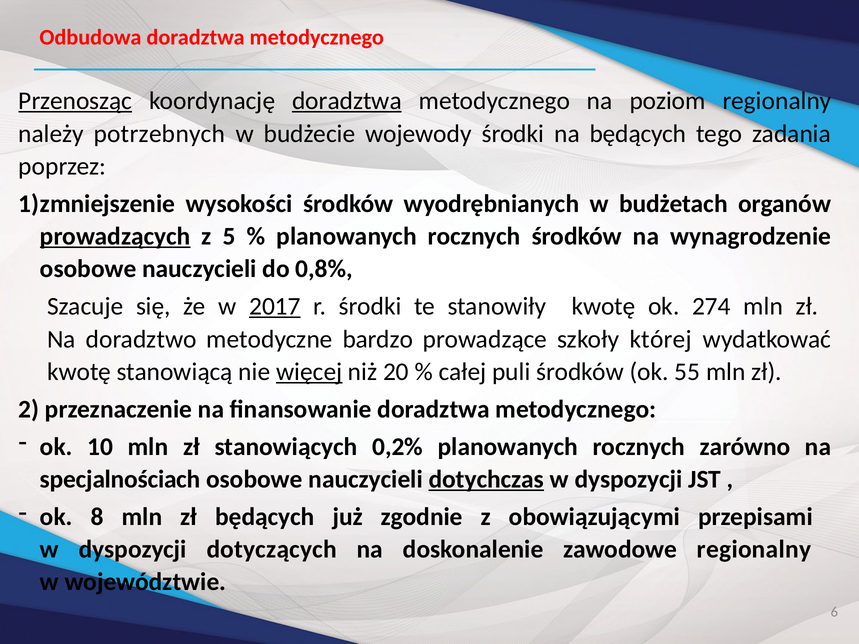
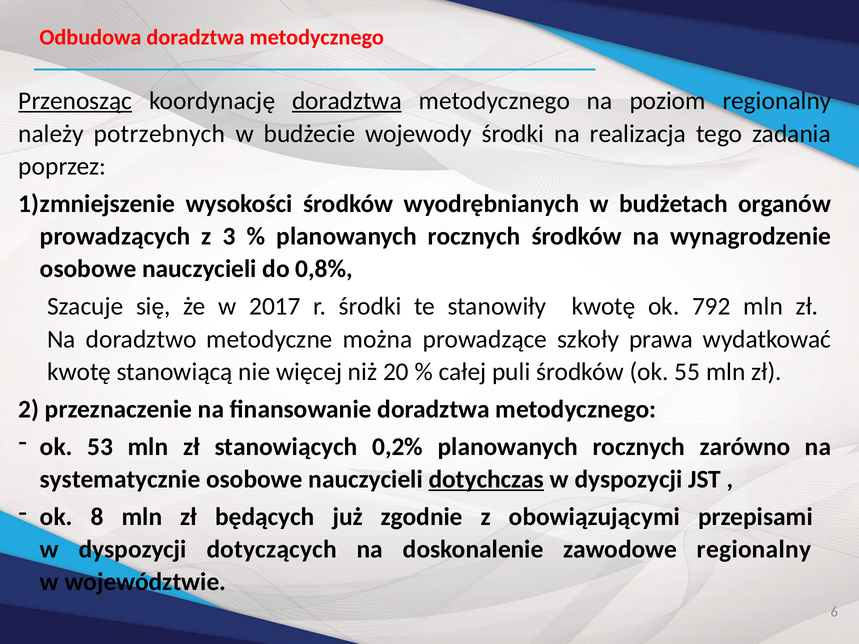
na będących: będących -> realizacja
prowadzących underline: present -> none
5: 5 -> 3
2017 underline: present -> none
274: 274 -> 792
bardzo: bardzo -> można
której: której -> prawa
więcej underline: present -> none
10: 10 -> 53
specjalnościach: specjalnościach -> systematycznie
